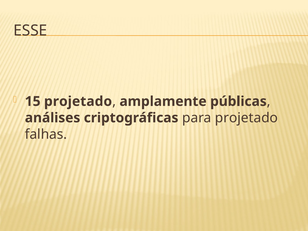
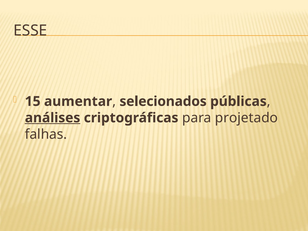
15 projetado: projetado -> aumentar
amplamente: amplamente -> selecionados
análises underline: none -> present
